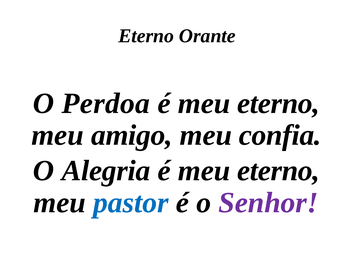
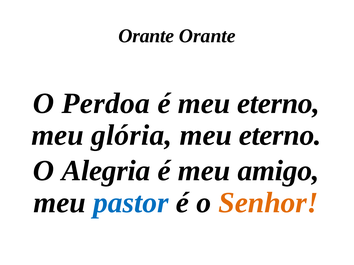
Eterno at (146, 36): Eterno -> Orante
amigo: amigo -> glória
confia at (280, 136): confia -> eterno
eterno at (278, 171): eterno -> amigo
Senhor colour: purple -> orange
